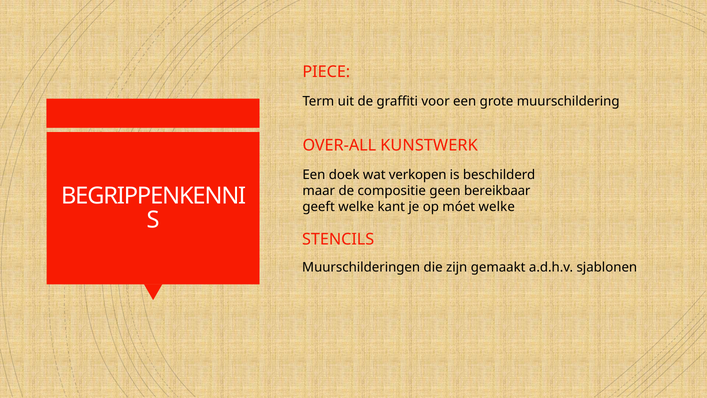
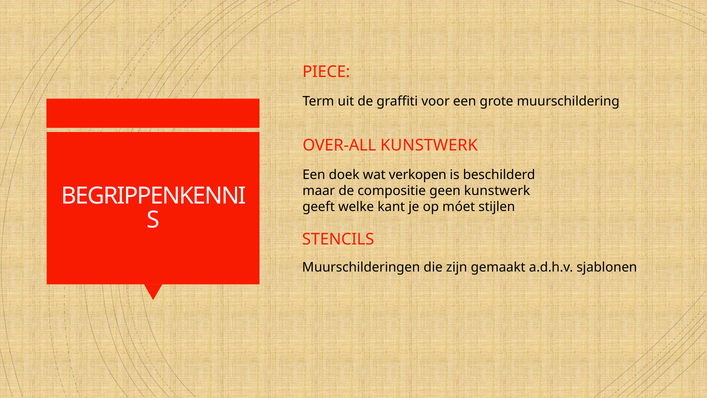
geen bereikbaar: bereikbaar -> kunstwerk
móet welke: welke -> stijlen
